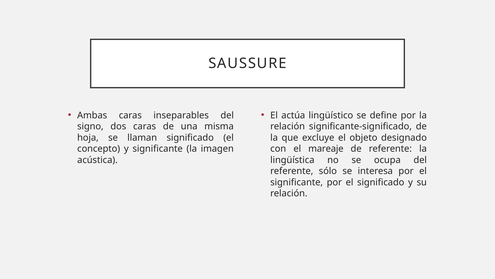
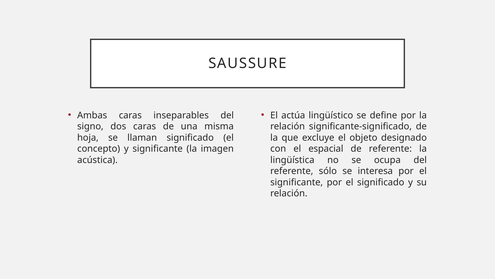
mareaje: mareaje -> espacial
